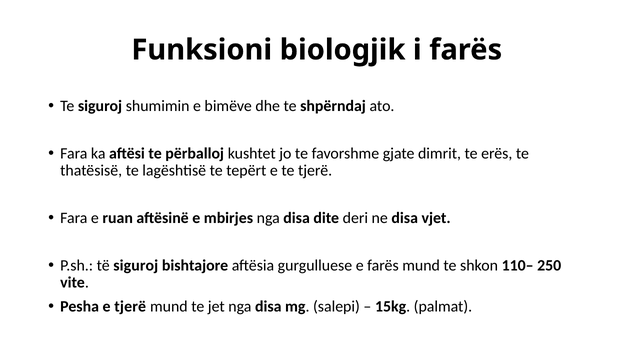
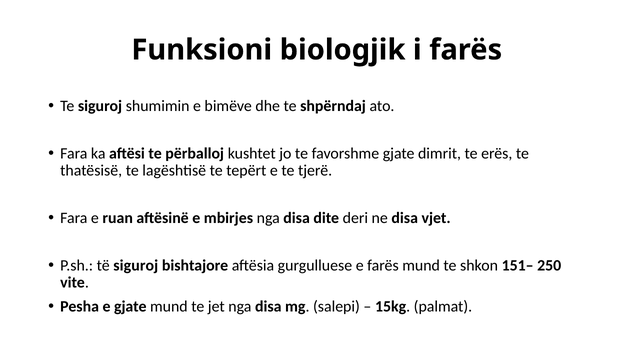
110–: 110– -> 151–
e tjerë: tjerë -> gjate
